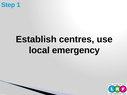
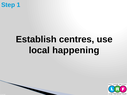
emergency: emergency -> happening
